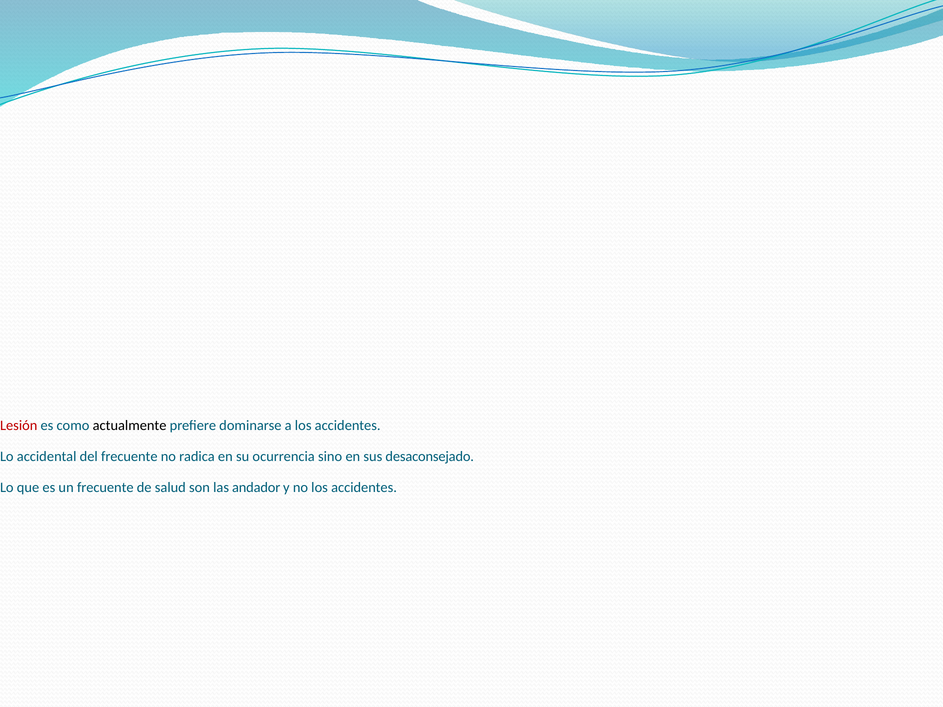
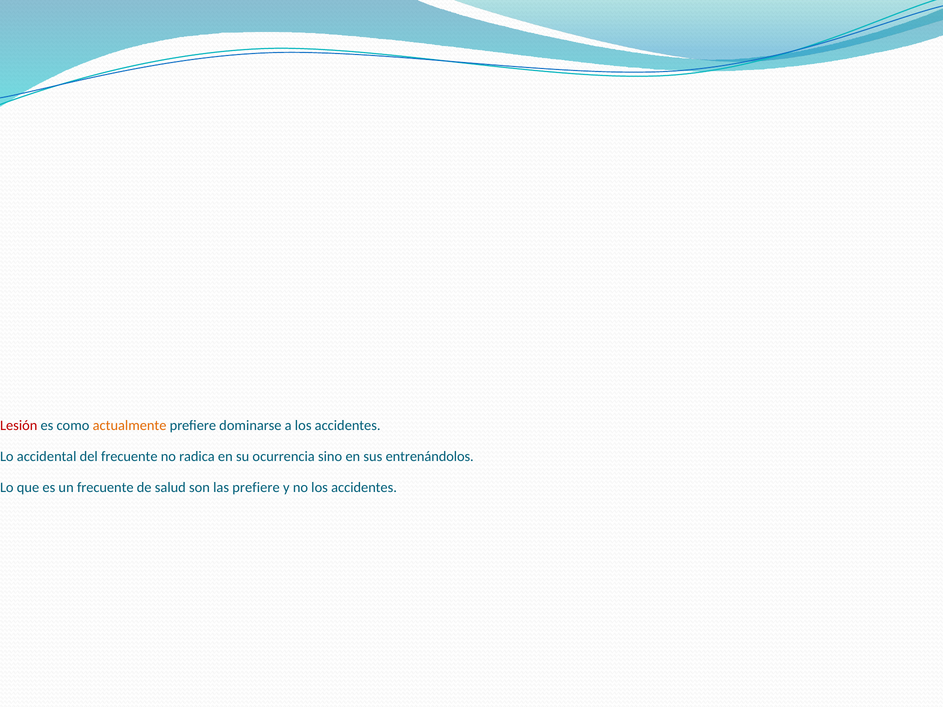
actualmente colour: black -> orange
desaconsejado: desaconsejado -> entrenándolos
las andador: andador -> prefiere
